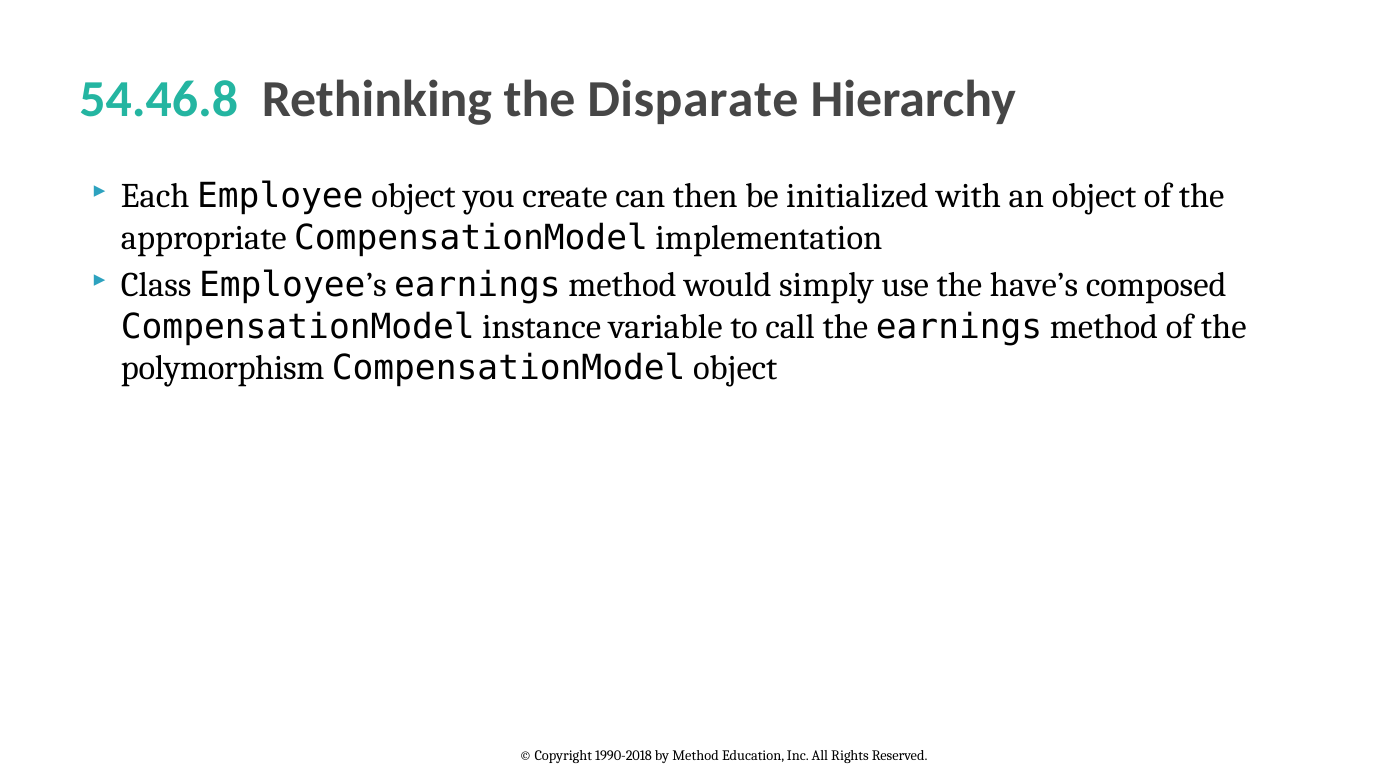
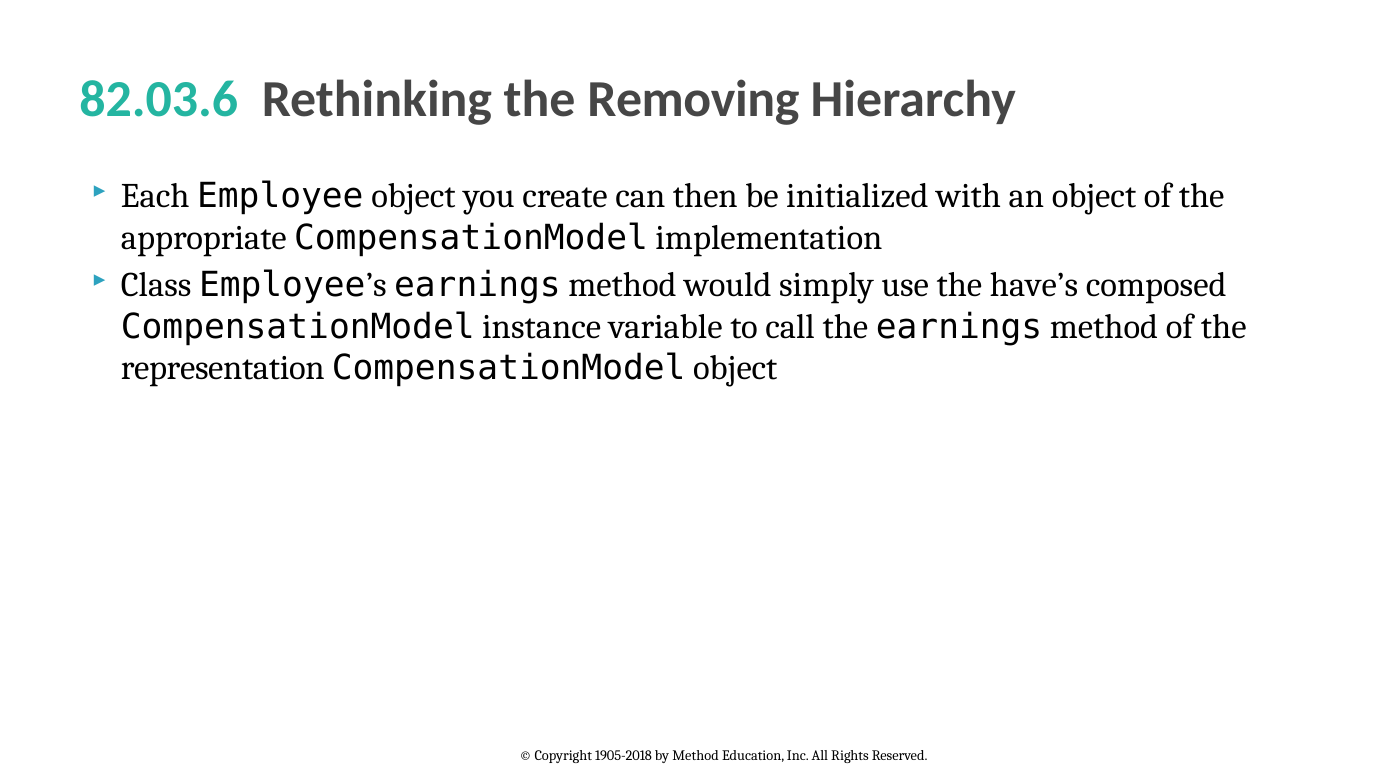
54.46.8: 54.46.8 -> 82.03.6
Disparate: Disparate -> Removing
polymorphism: polymorphism -> representation
1990-2018: 1990-2018 -> 1905-2018
